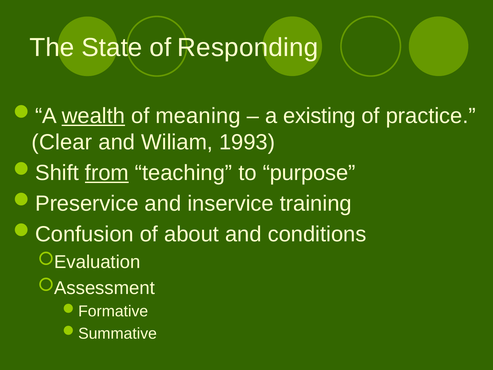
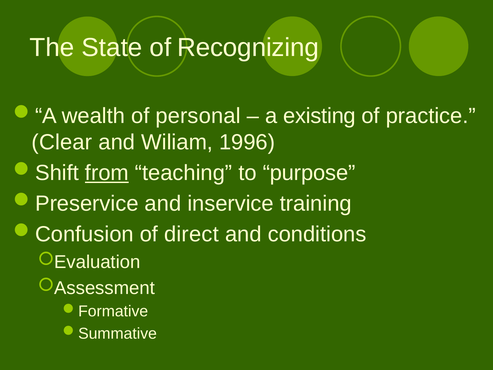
Responding: Responding -> Recognizing
wealth underline: present -> none
meaning: meaning -> personal
1993: 1993 -> 1996
about: about -> direct
